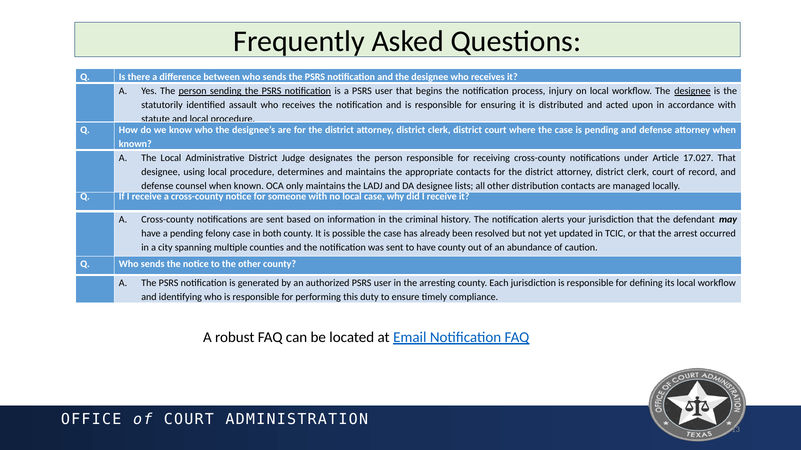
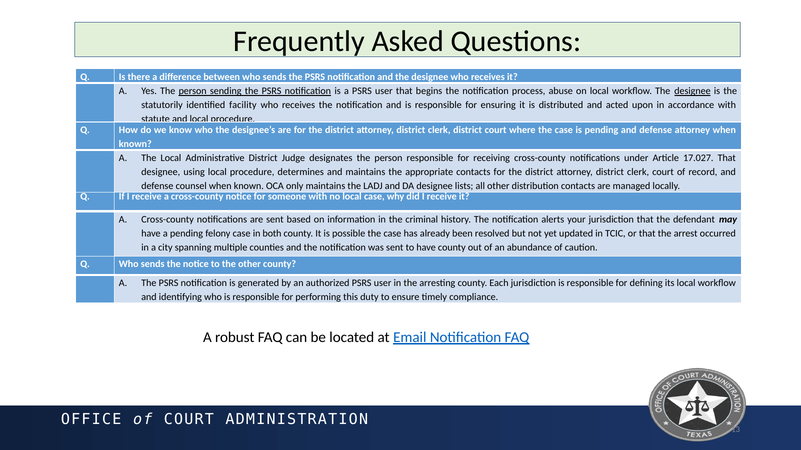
injury: injury -> abuse
assault: assault -> facility
